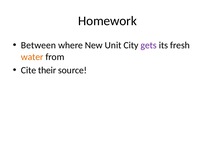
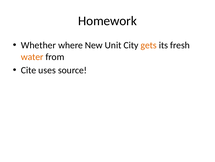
Between: Between -> Whether
gets colour: purple -> orange
their: their -> uses
